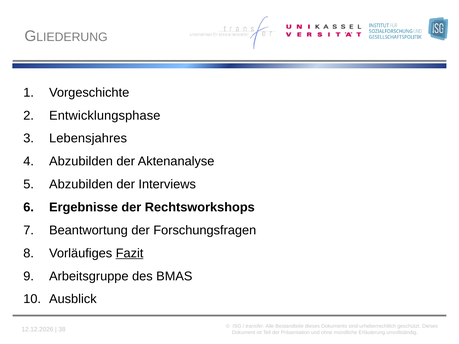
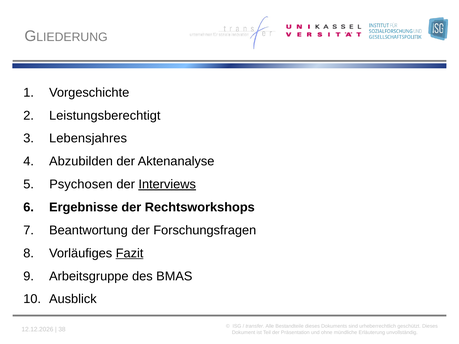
Entwicklungsphase: Entwicklungsphase -> Leistungsberechtigt
Abzubilden at (81, 184): Abzubilden -> Psychosen
Interviews underline: none -> present
